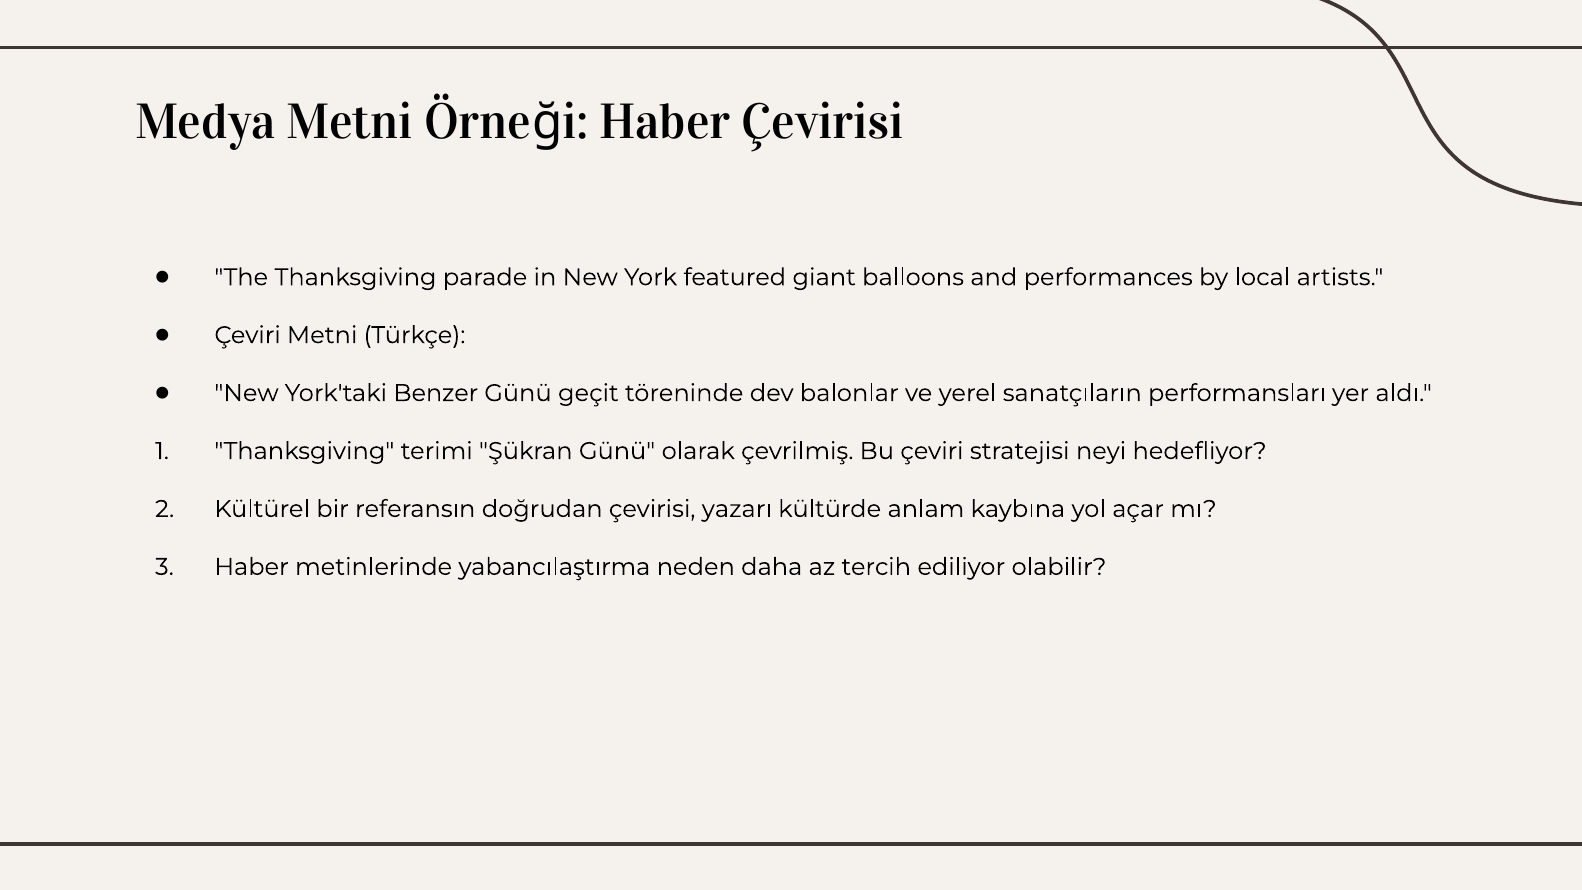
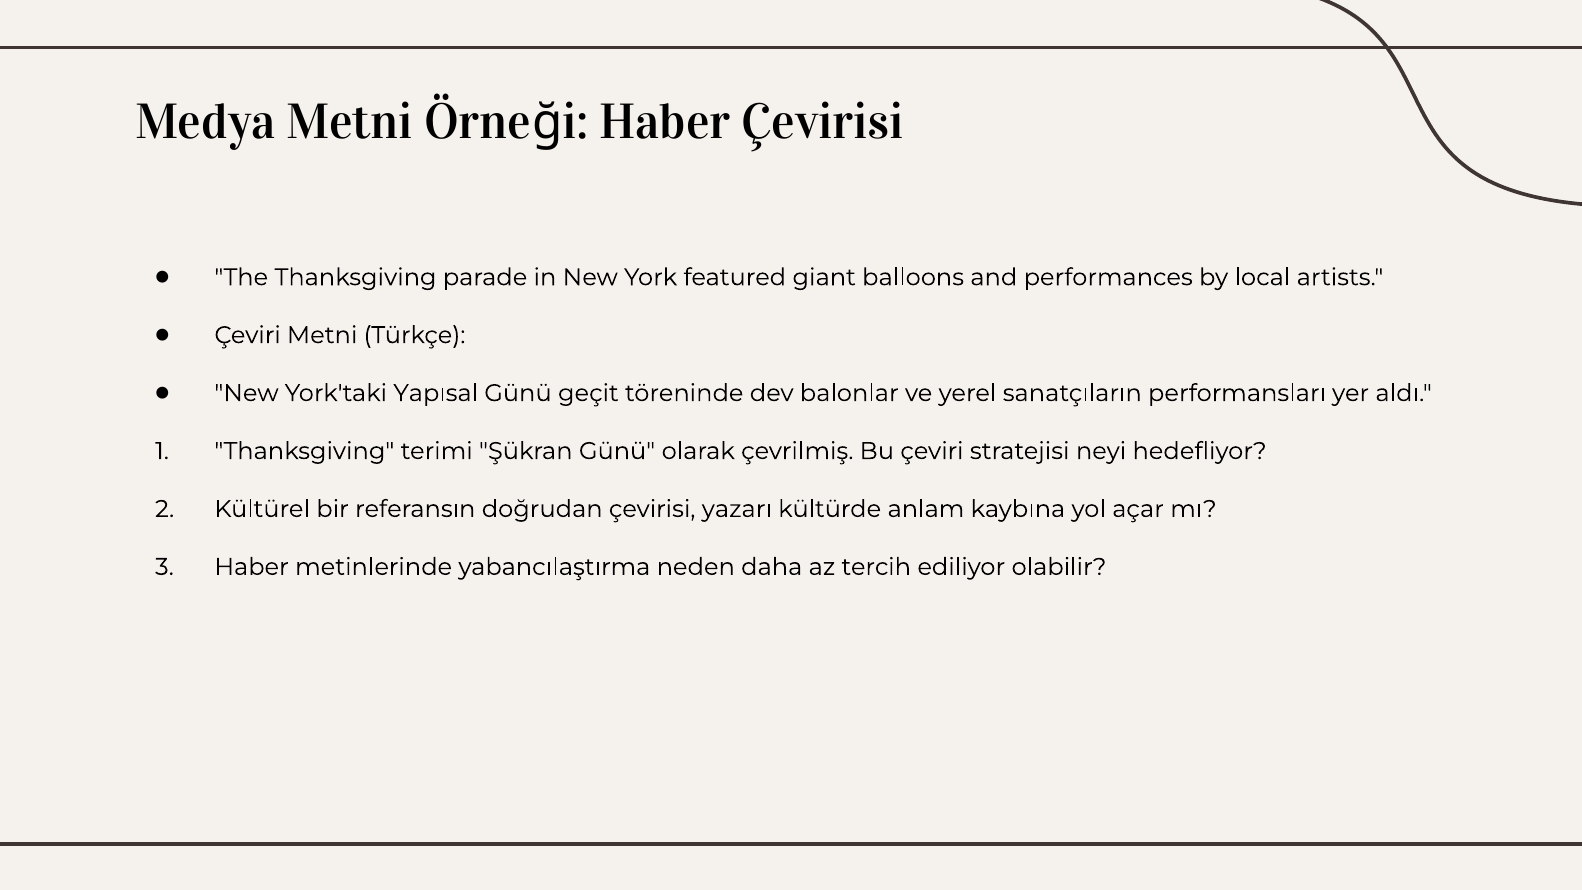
Benzer: Benzer -> Yapısal
